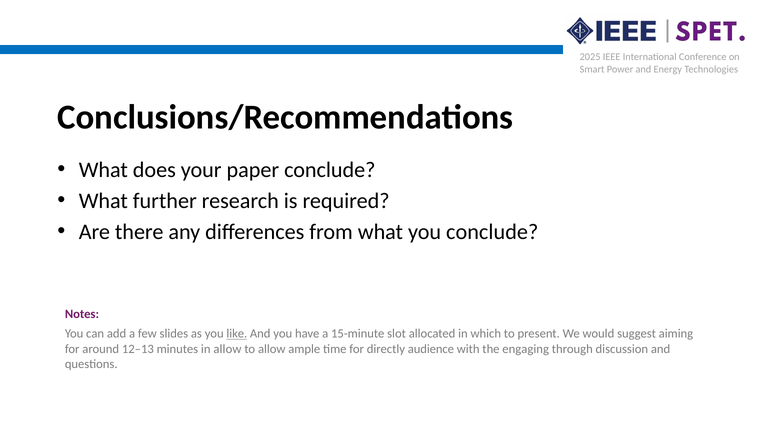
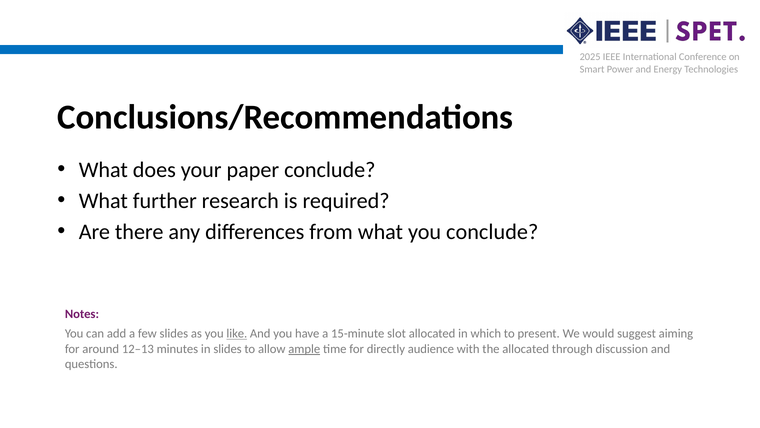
in allow: allow -> slides
ample underline: none -> present
the engaging: engaging -> allocated
